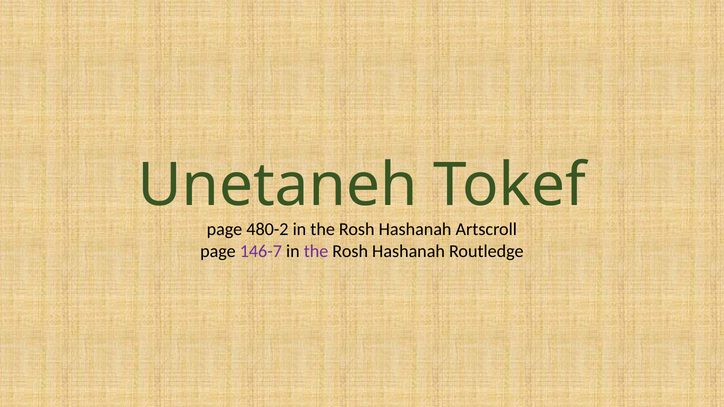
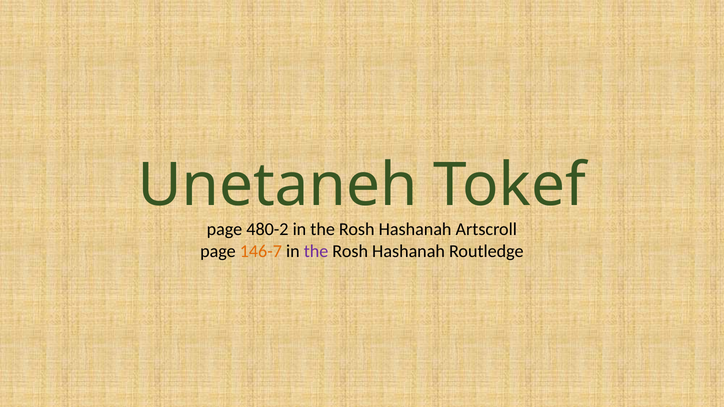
146-7 colour: purple -> orange
